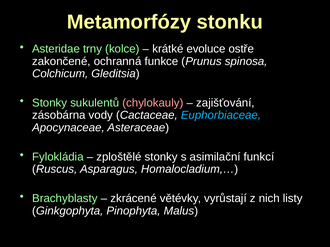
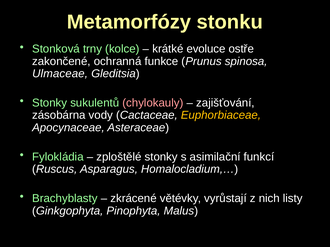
Asteridae: Asteridae -> Stonková
Colchicum: Colchicum -> Ulmaceae
Euphorbiaceae colour: light blue -> yellow
